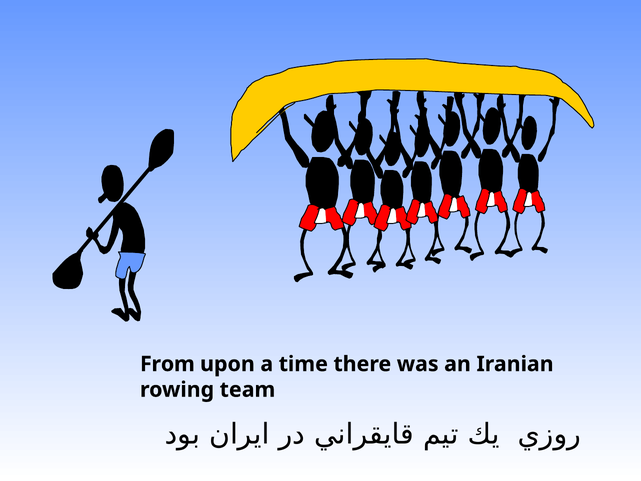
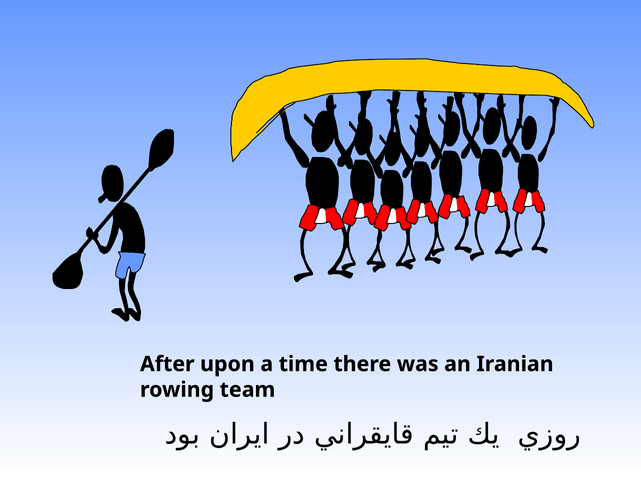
From: From -> After
